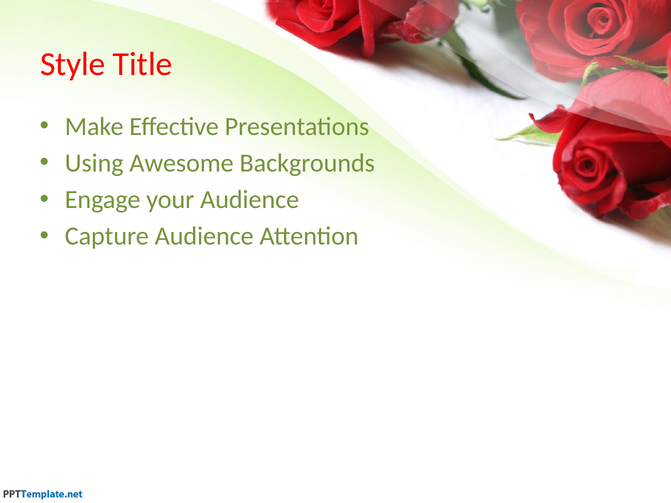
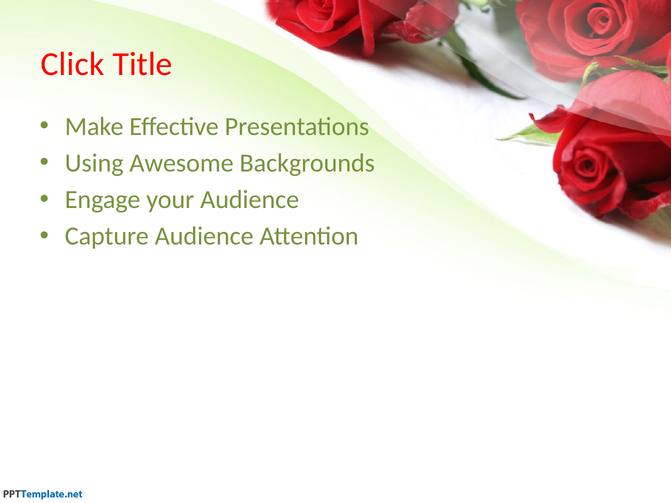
Style: Style -> Click
